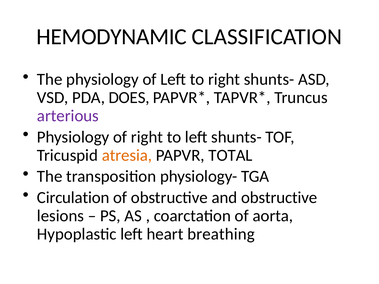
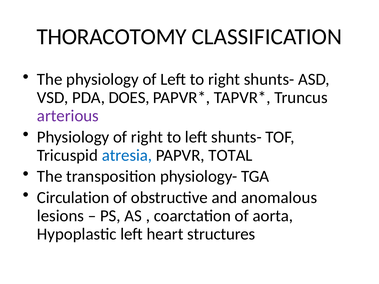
HEMODYNAMIC: HEMODYNAMIC -> THORACOTOMY
atresia colour: orange -> blue
and obstructive: obstructive -> anomalous
breathing: breathing -> structures
